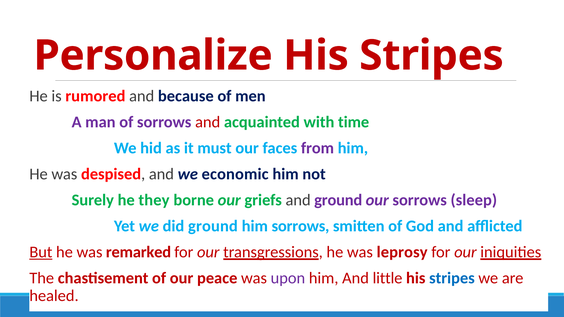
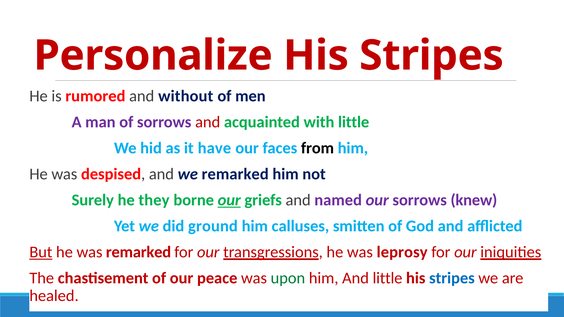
because: because -> without
with time: time -> little
must: must -> have
from colour: purple -> black
we economic: economic -> remarked
our at (229, 200) underline: none -> present
and ground: ground -> named
sleep: sleep -> knew
him sorrows: sorrows -> calluses
upon colour: purple -> green
